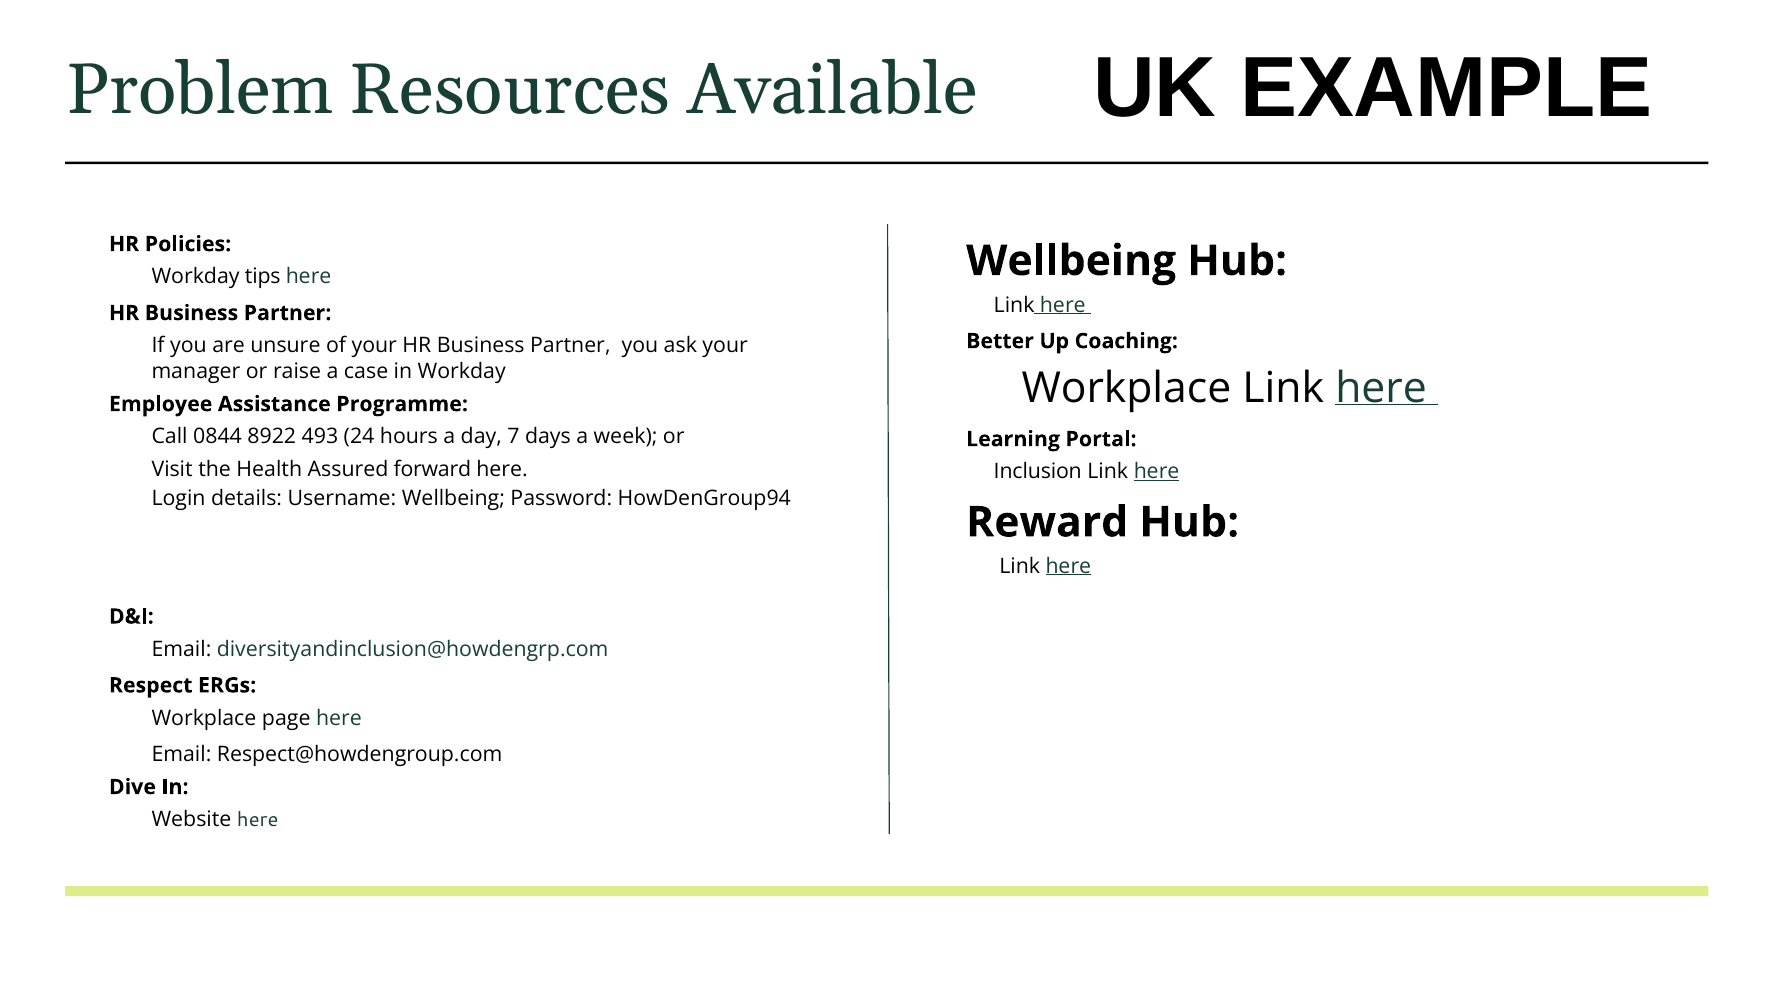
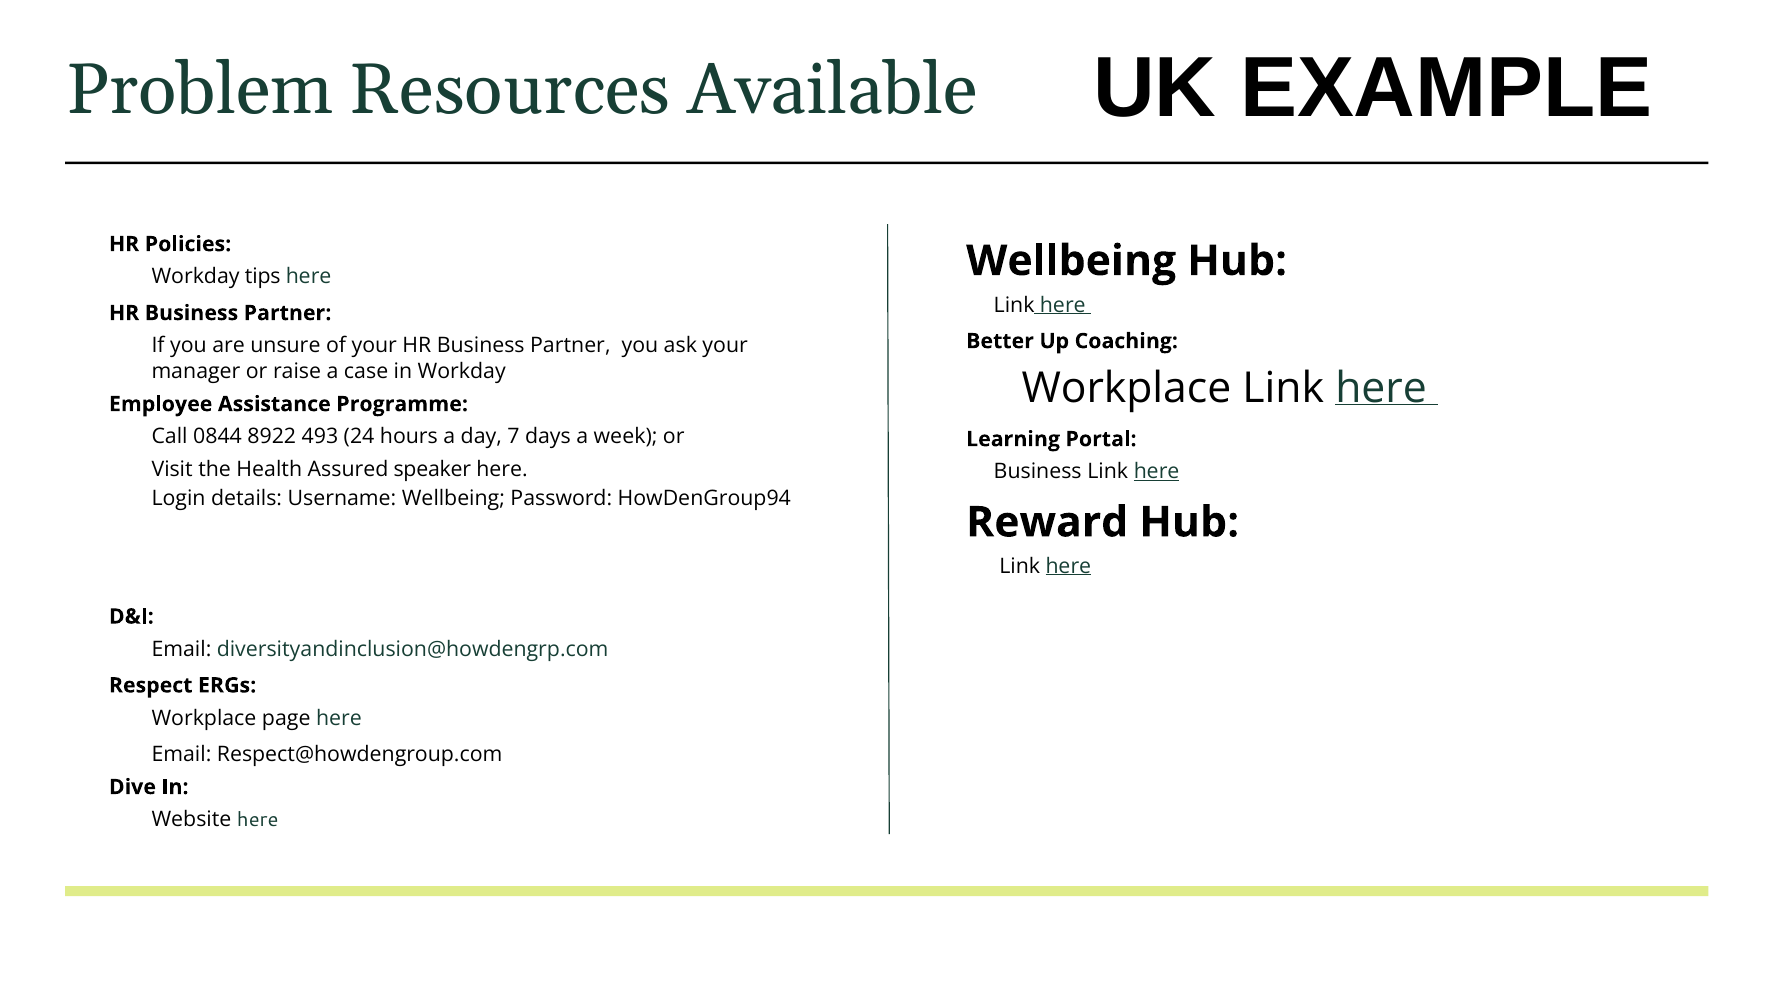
forward: forward -> speaker
Inclusion at (1038, 472): Inclusion -> Business
